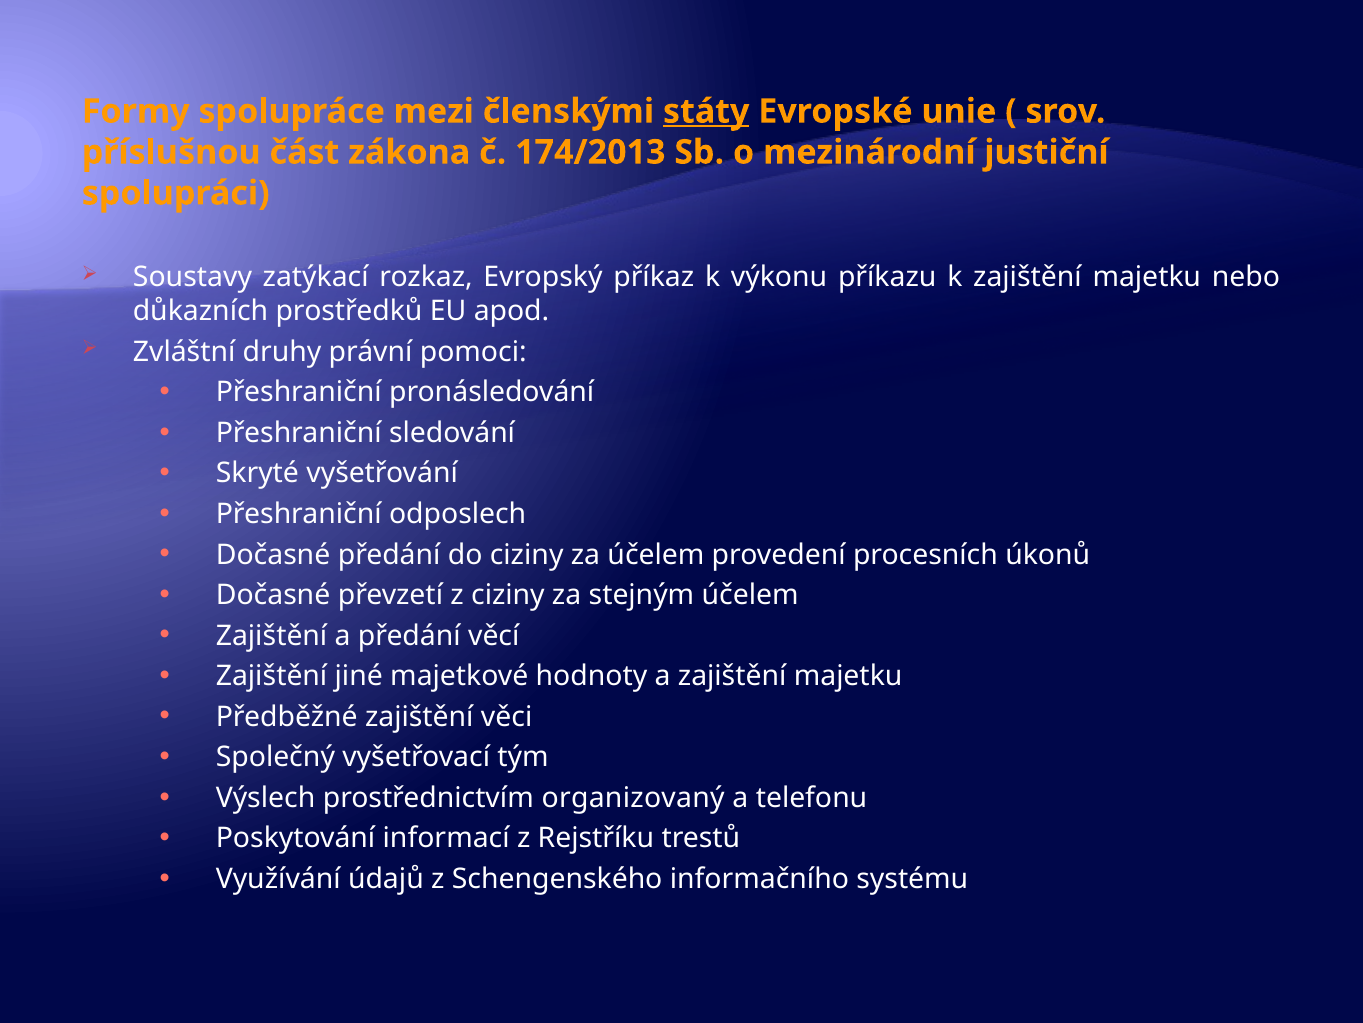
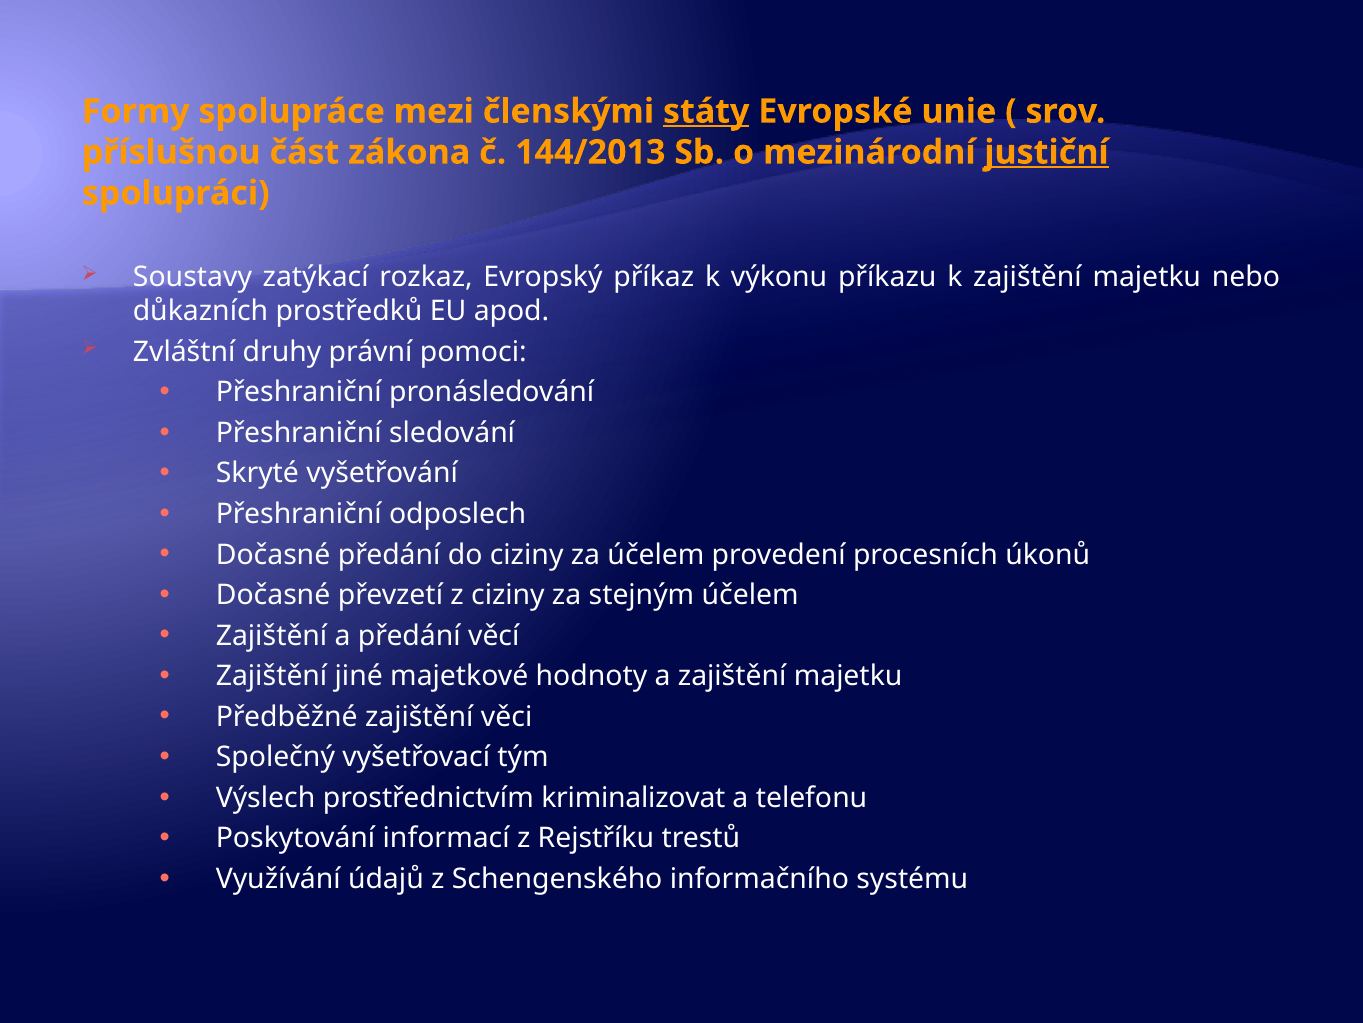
174/2013: 174/2013 -> 144/2013
justiční underline: none -> present
organizovaný: organizovaný -> kriminalizovat
